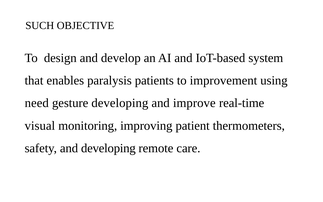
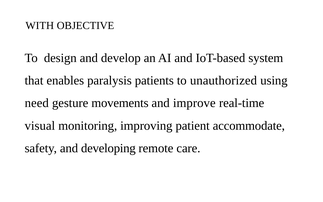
SUCH: SUCH -> WITH
improvement: improvement -> unauthorized
gesture developing: developing -> movements
thermometers: thermometers -> accommodate
